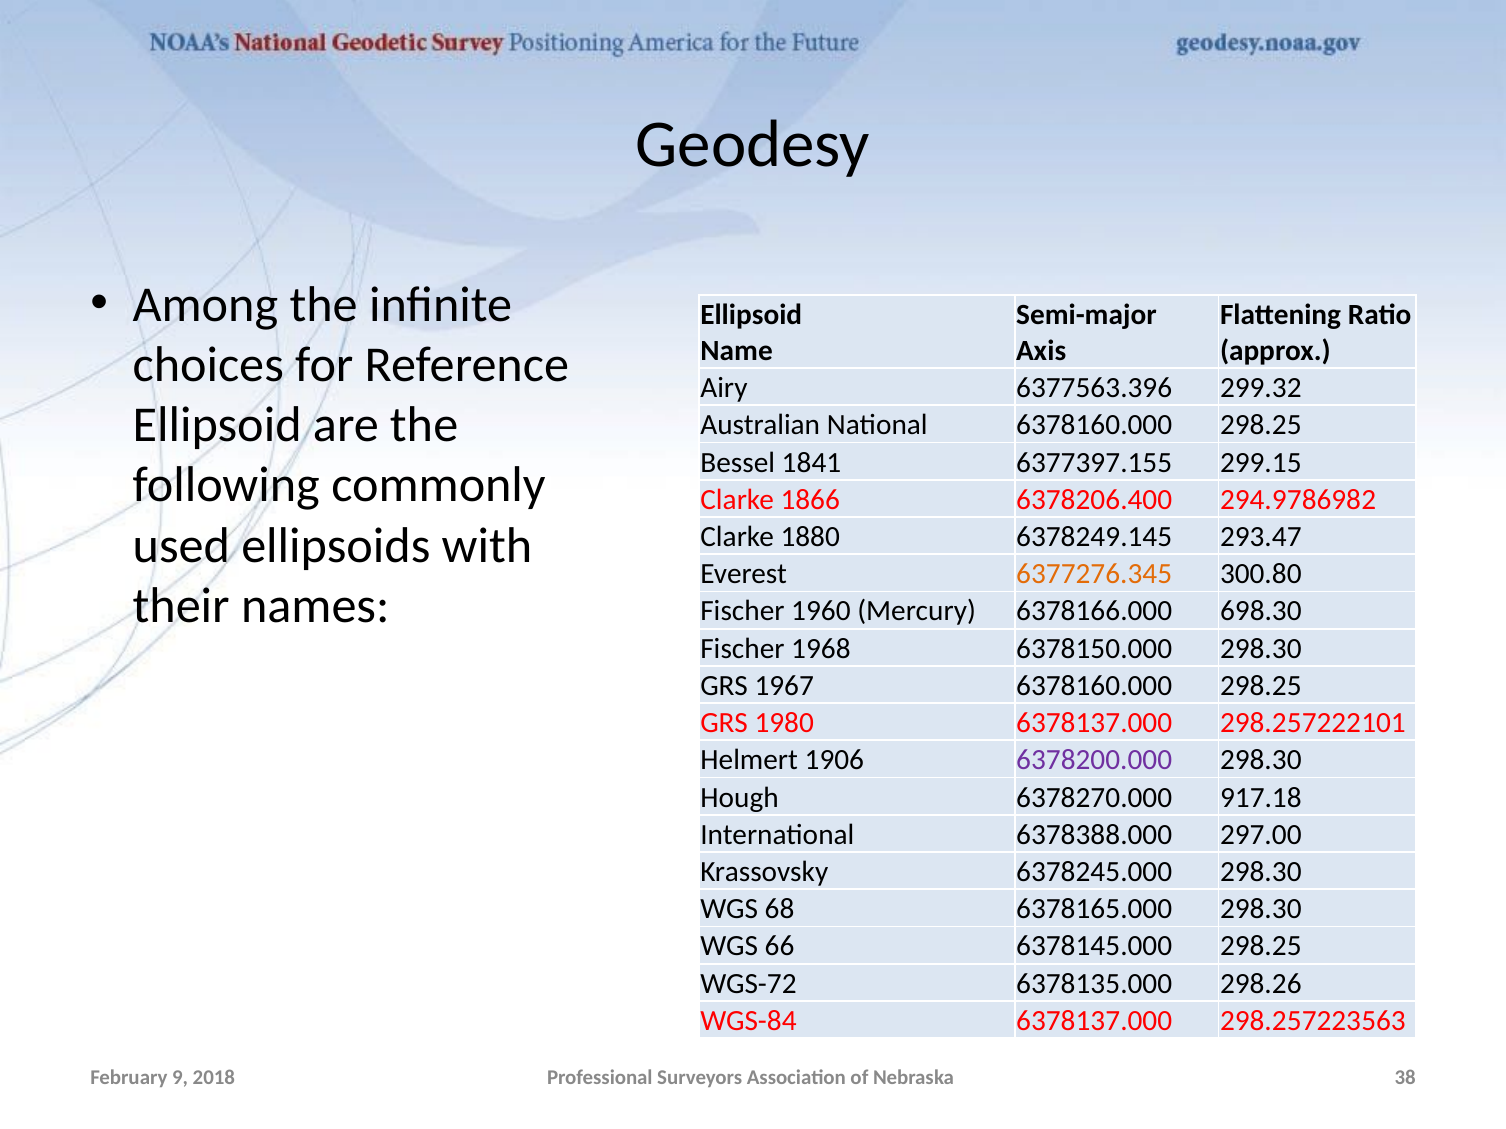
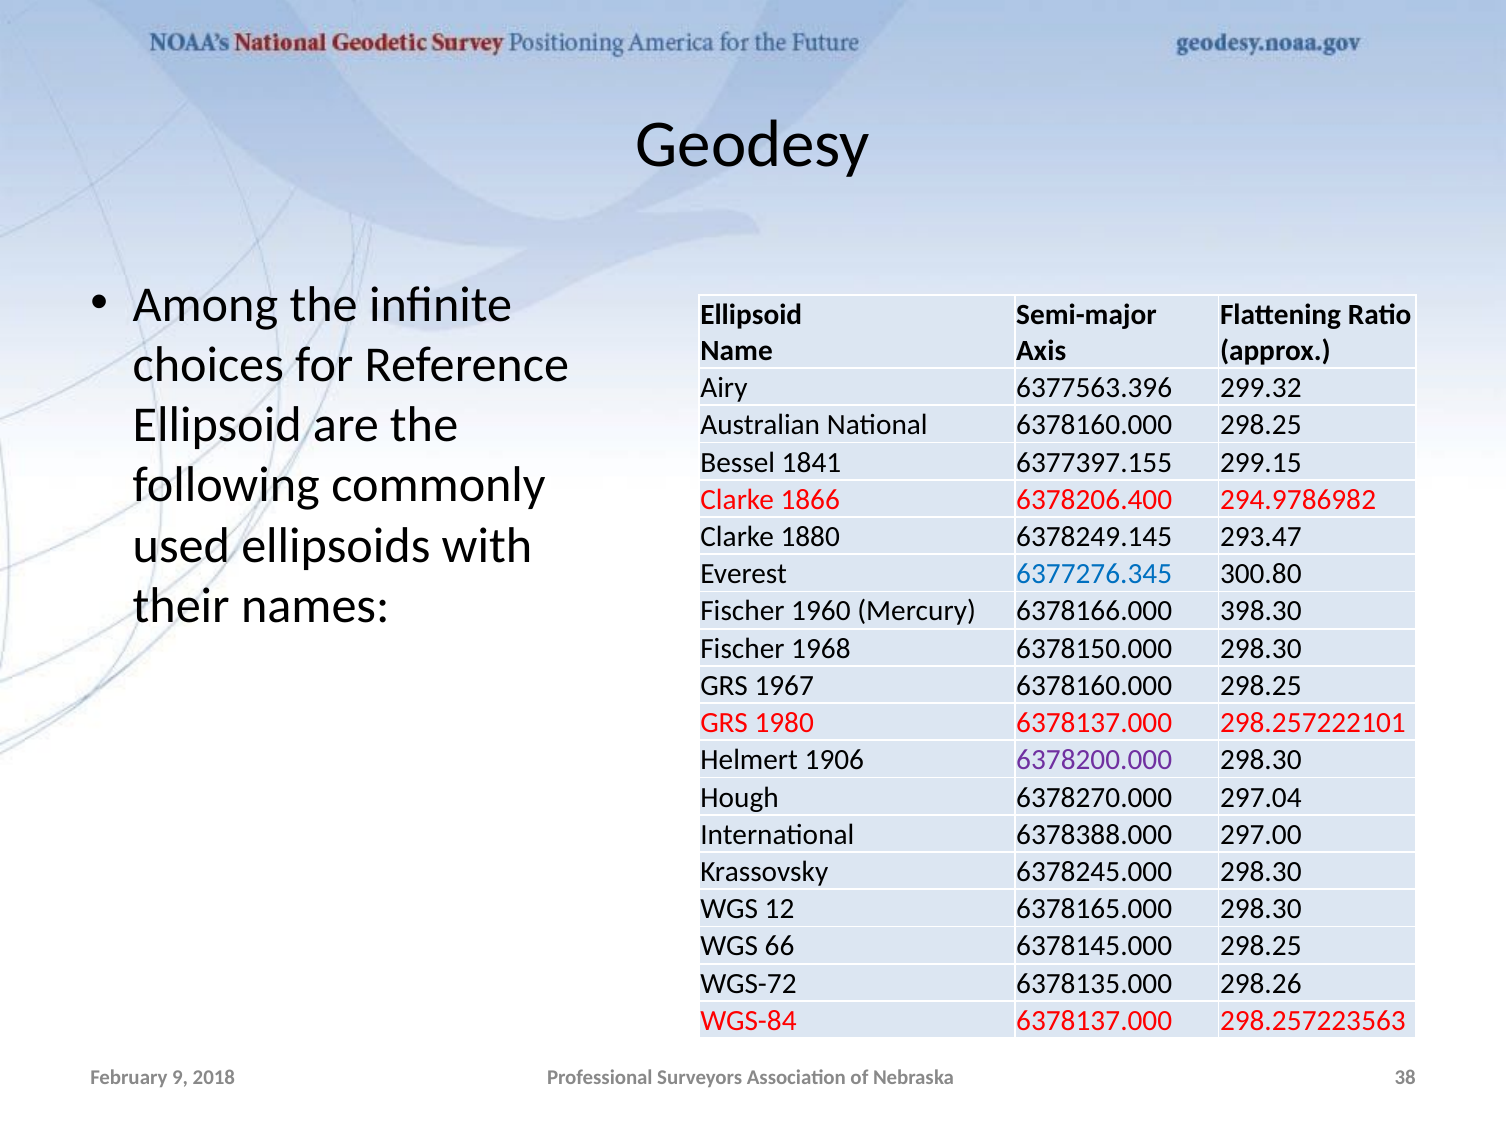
6377276.345 colour: orange -> blue
698.30: 698.30 -> 398.30
917.18: 917.18 -> 297.04
68: 68 -> 12
